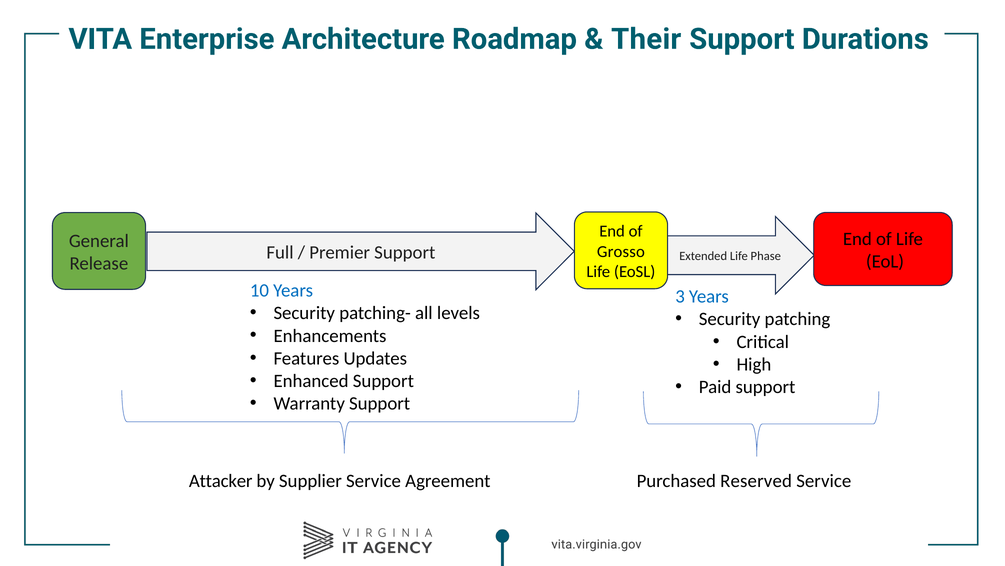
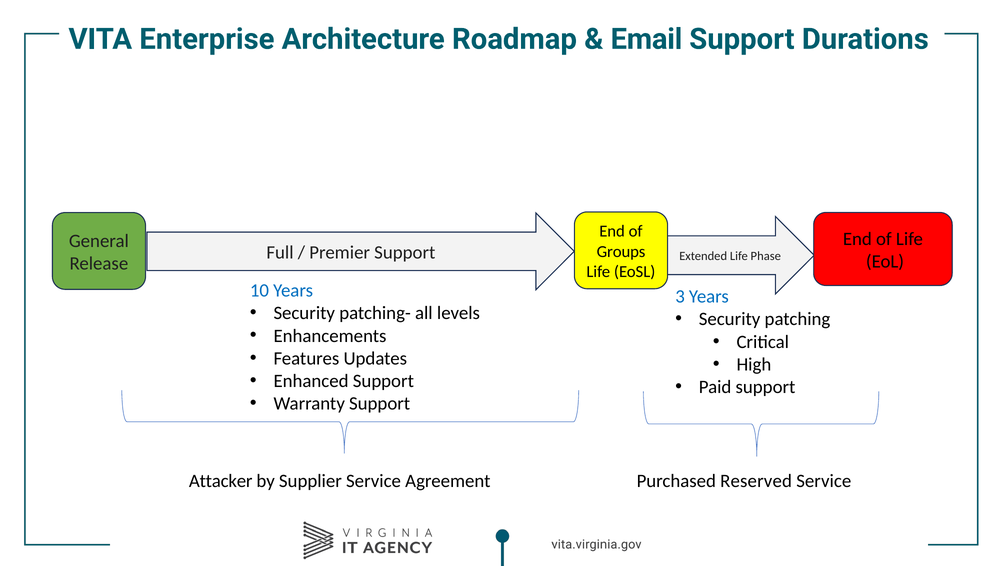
Their: Their -> Email
Grosso: Grosso -> Groups
